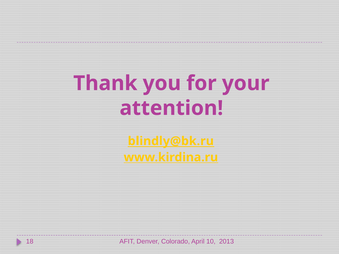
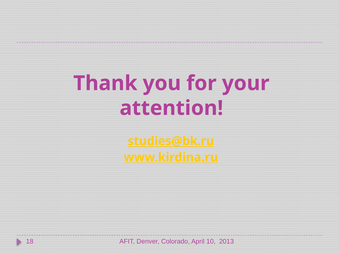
blindly@bk.ru: blindly@bk.ru -> studies@bk.ru
